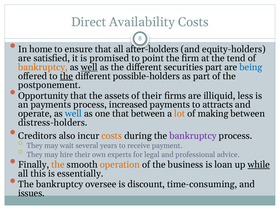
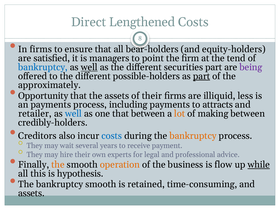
Availability: Availability -> Lengthened
In home: home -> firms
after-holders: after-holders -> bear-holders
promised: promised -> managers
bankruptcy at (43, 67) colour: orange -> blue
being colour: blue -> purple
the at (66, 76) underline: present -> none
part at (202, 76) underline: none -> present
postponement: postponement -> approximately
increased: increased -> including
operate: operate -> retailer
distress-holders: distress-holders -> credibly-holders
costs at (112, 136) colour: orange -> blue
bankruptcy at (193, 136) colour: purple -> orange
loan: loan -> flow
essentially: essentially -> hypothesis
bankruptcy oversee: oversee -> smooth
discount: discount -> retained
issues at (31, 193): issues -> assets
